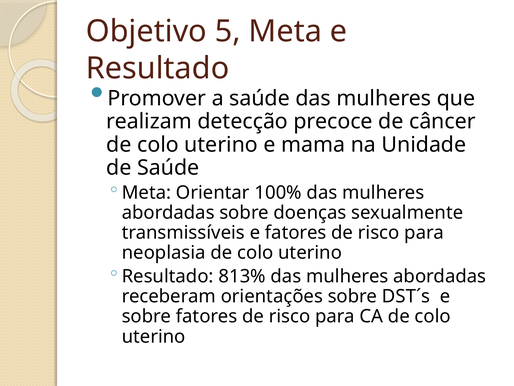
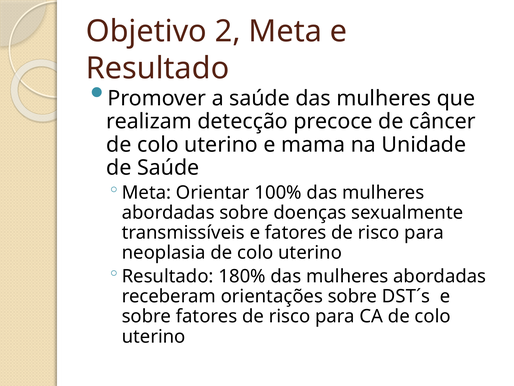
5: 5 -> 2
813%: 813% -> 180%
